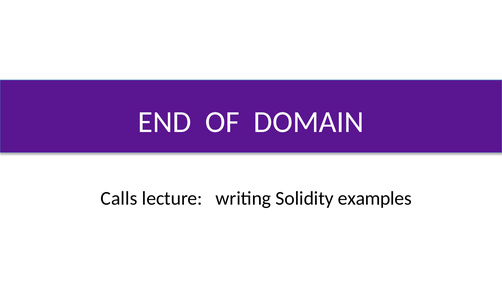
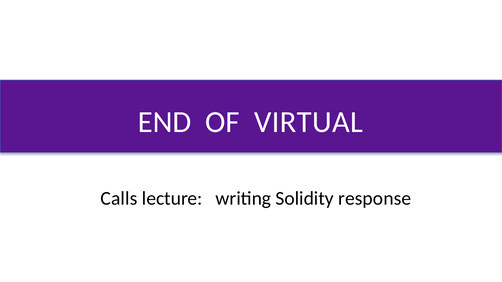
DOMAIN: DOMAIN -> VIRTUAL
examples: examples -> response
